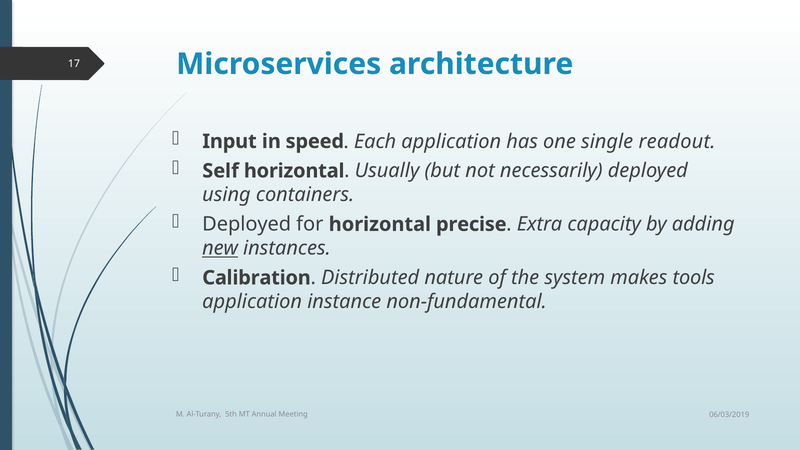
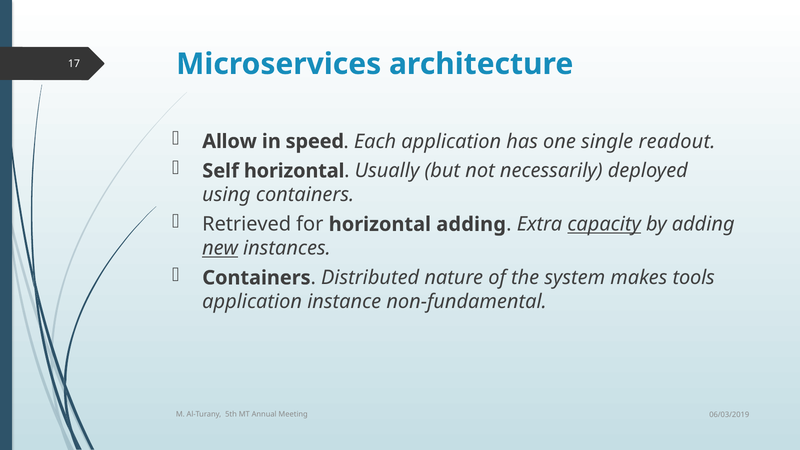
Input: Input -> Allow
Deployed at (247, 224): Deployed -> Retrieved
horizontal precise: precise -> adding
capacity underline: none -> present
Calibration at (257, 278): Calibration -> Containers
